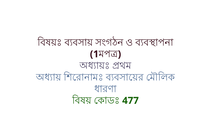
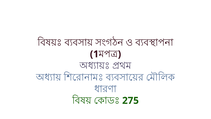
477: 477 -> 275
